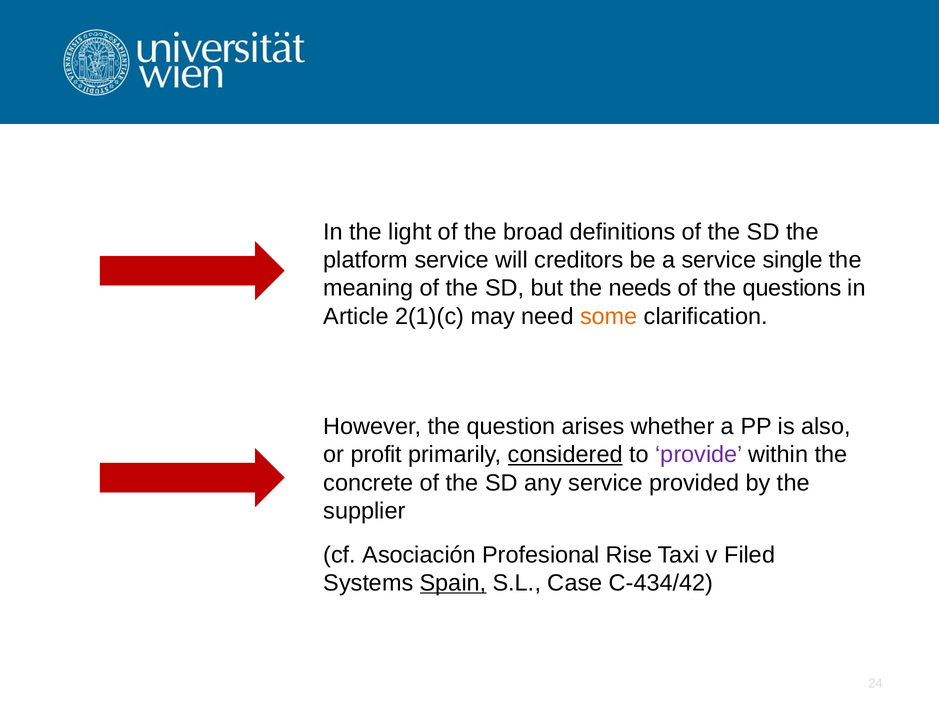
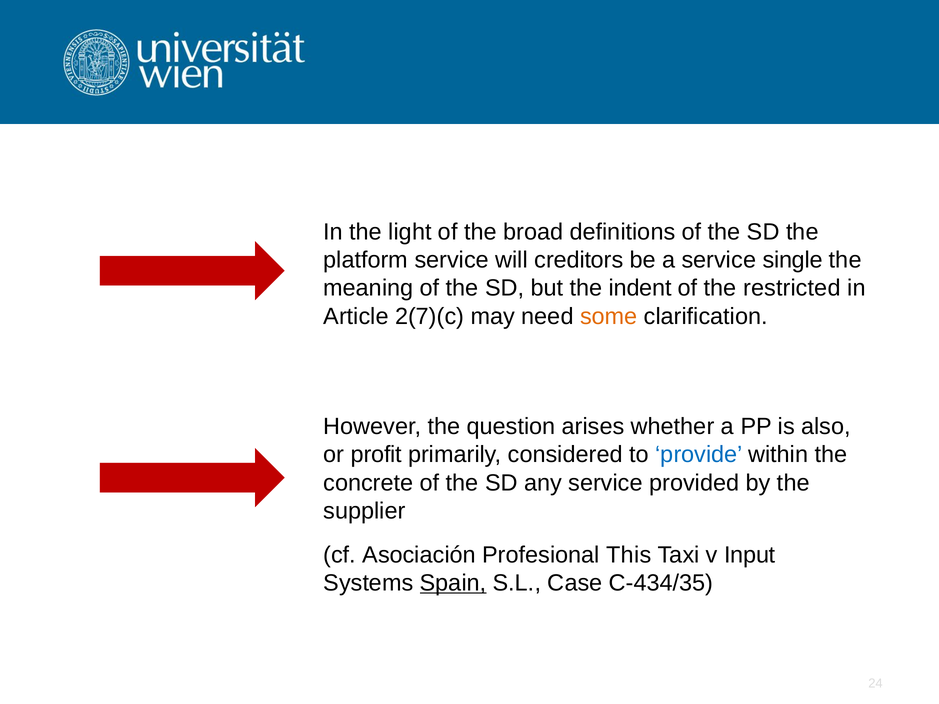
needs: needs -> indent
questions: questions -> restricted
2(1)(c: 2(1)(c -> 2(7)(c
considered underline: present -> none
provide colour: purple -> blue
Rise: Rise -> This
Filed: Filed -> Input
C-434/42: C-434/42 -> C-434/35
